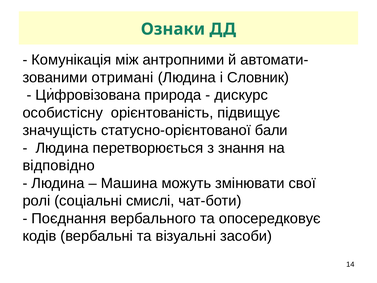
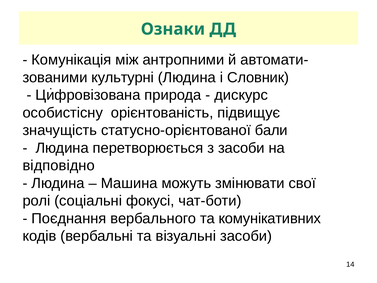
отримані: отримані -> культурні
з знання: знання -> засоби
смислі: смислі -> фокусі
опосередковує: опосередковує -> комунікативних
